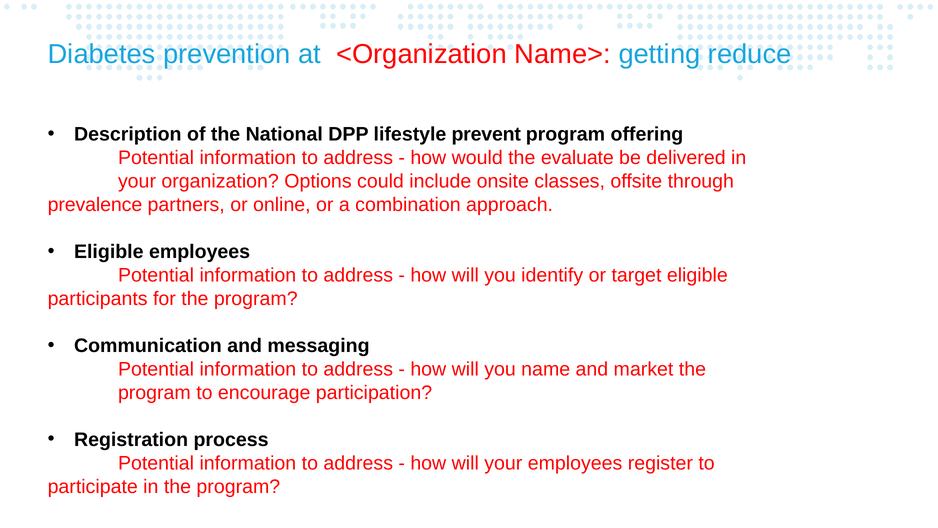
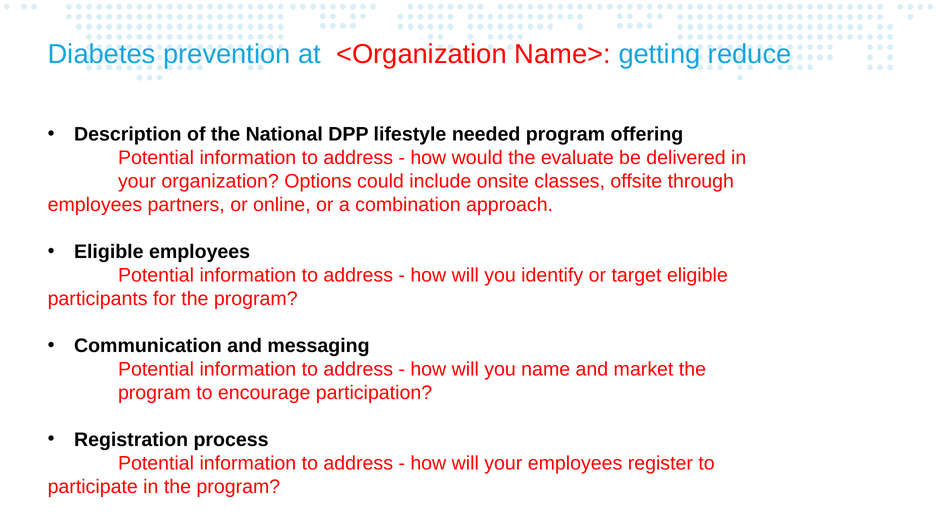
prevent: prevent -> needed
prevalence at (95, 205): prevalence -> employees
